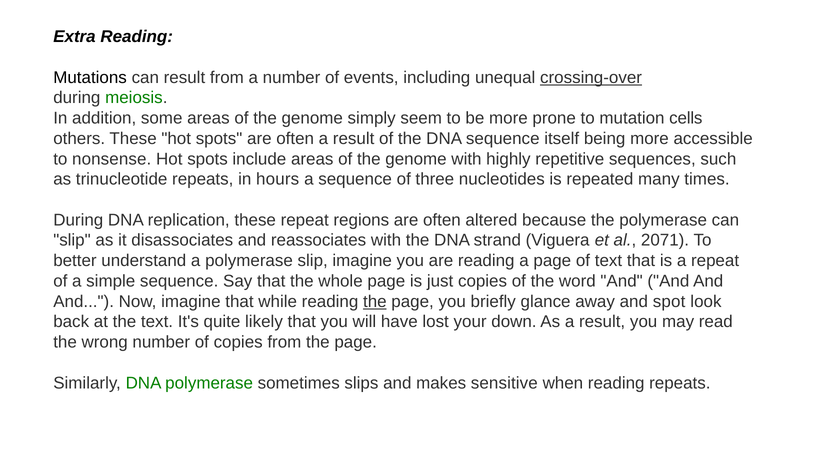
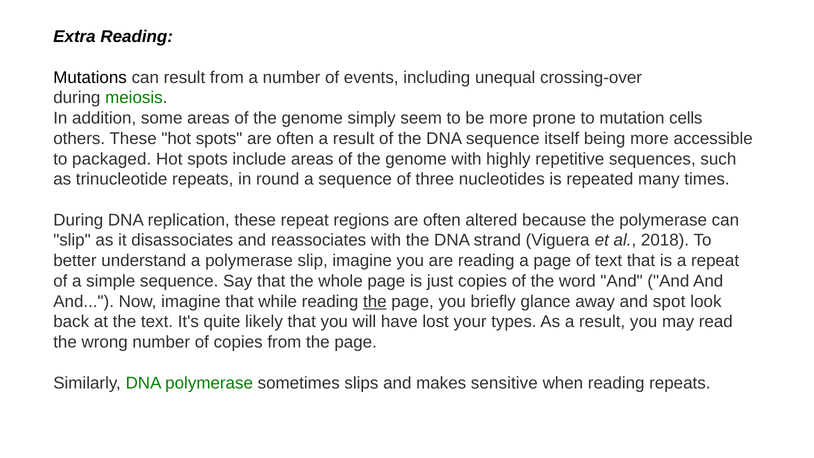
crossing-over underline: present -> none
nonsense: nonsense -> packaged
hours: hours -> round
2071: 2071 -> 2018
down: down -> types
